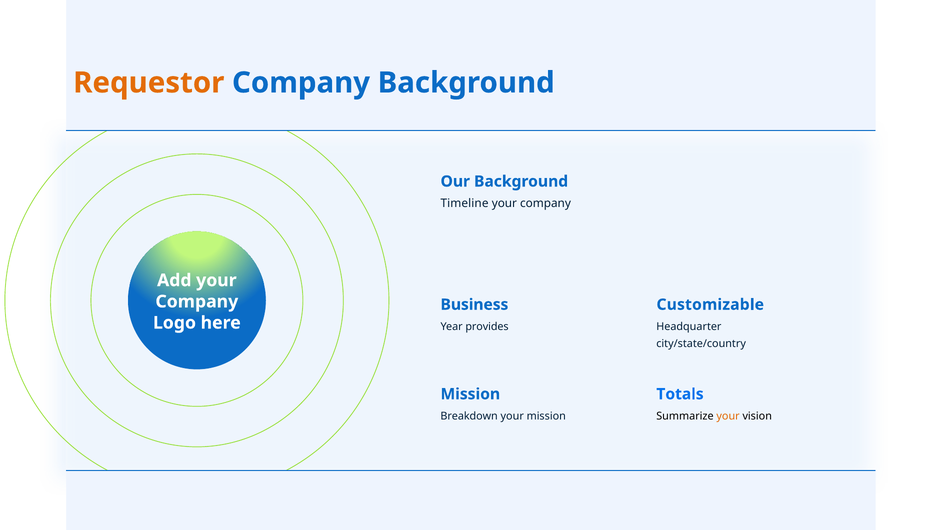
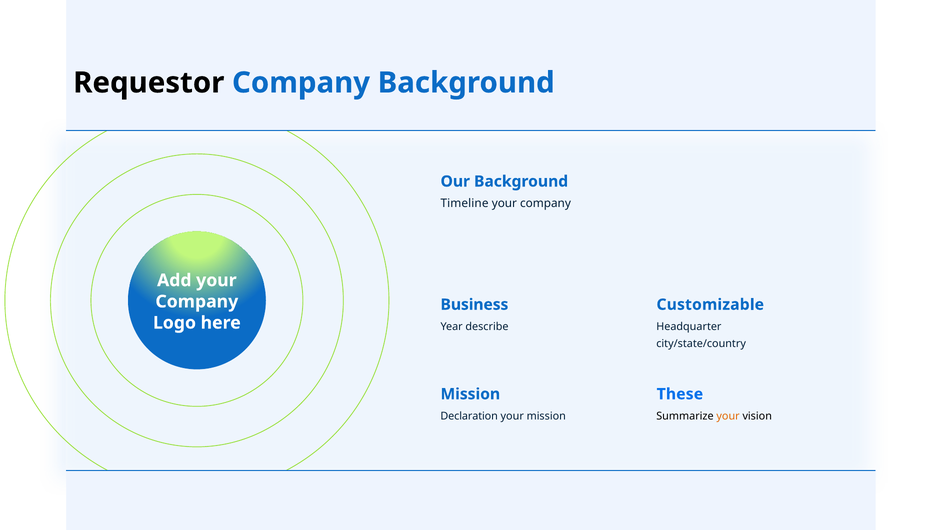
Requestor colour: orange -> black
provides: provides -> describe
Totals: Totals -> These
Breakdown: Breakdown -> Declaration
